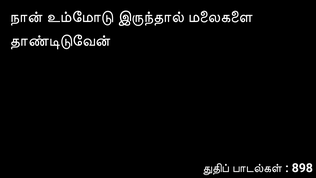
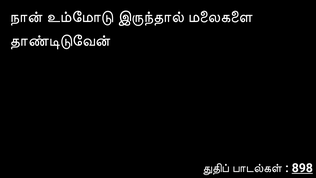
898 underline: none -> present
